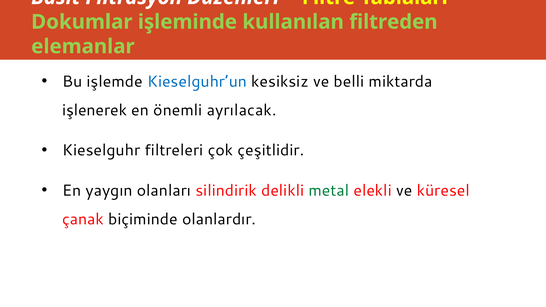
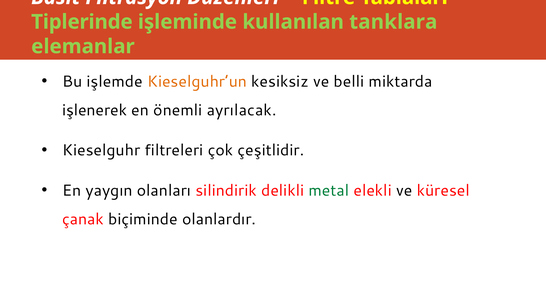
Dokumlar: Dokumlar -> Tiplerinde
filtreden: filtreden -> tanklara
Kieselguhr’un colour: blue -> orange
